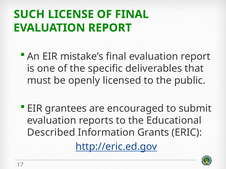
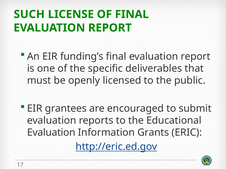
mistake’s: mistake’s -> funding’s
Described at (51, 133): Described -> Evaluation
